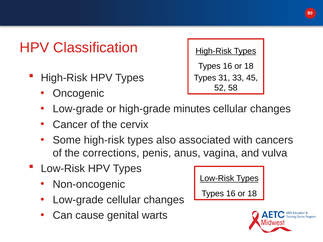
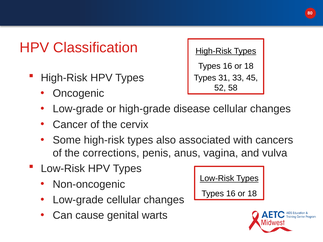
minutes: minutes -> disease
